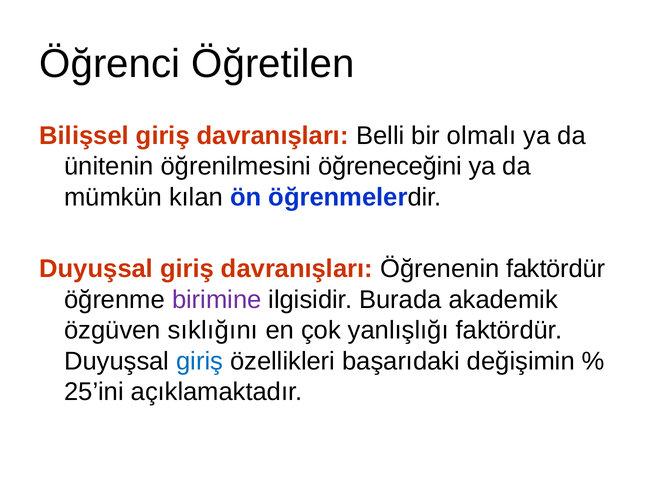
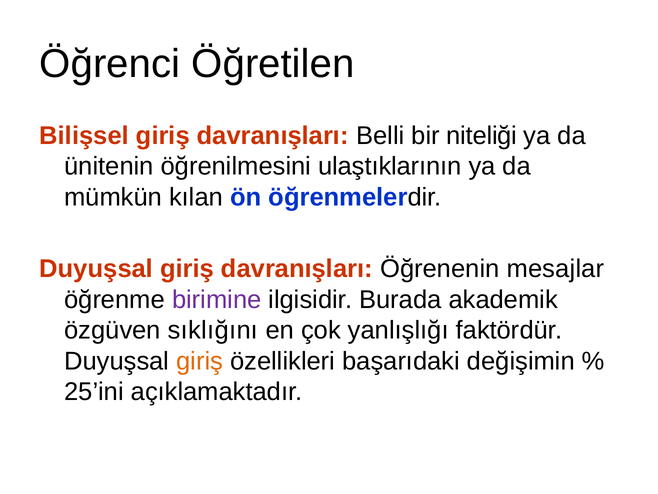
olmalı: olmalı -> niteliği
öğreneceğini: öğreneceğini -> ulaştıklarının
Öğrenenin faktördür: faktördür -> mesajlar
giriş at (200, 361) colour: blue -> orange
